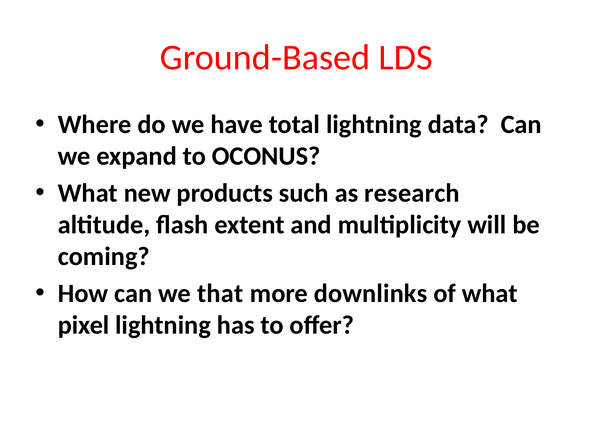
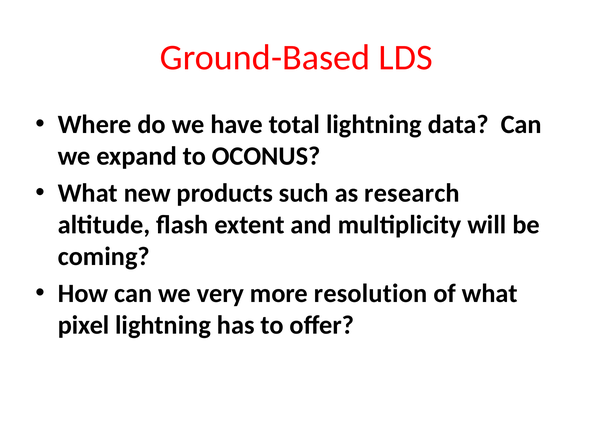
that: that -> very
downlinks: downlinks -> resolution
